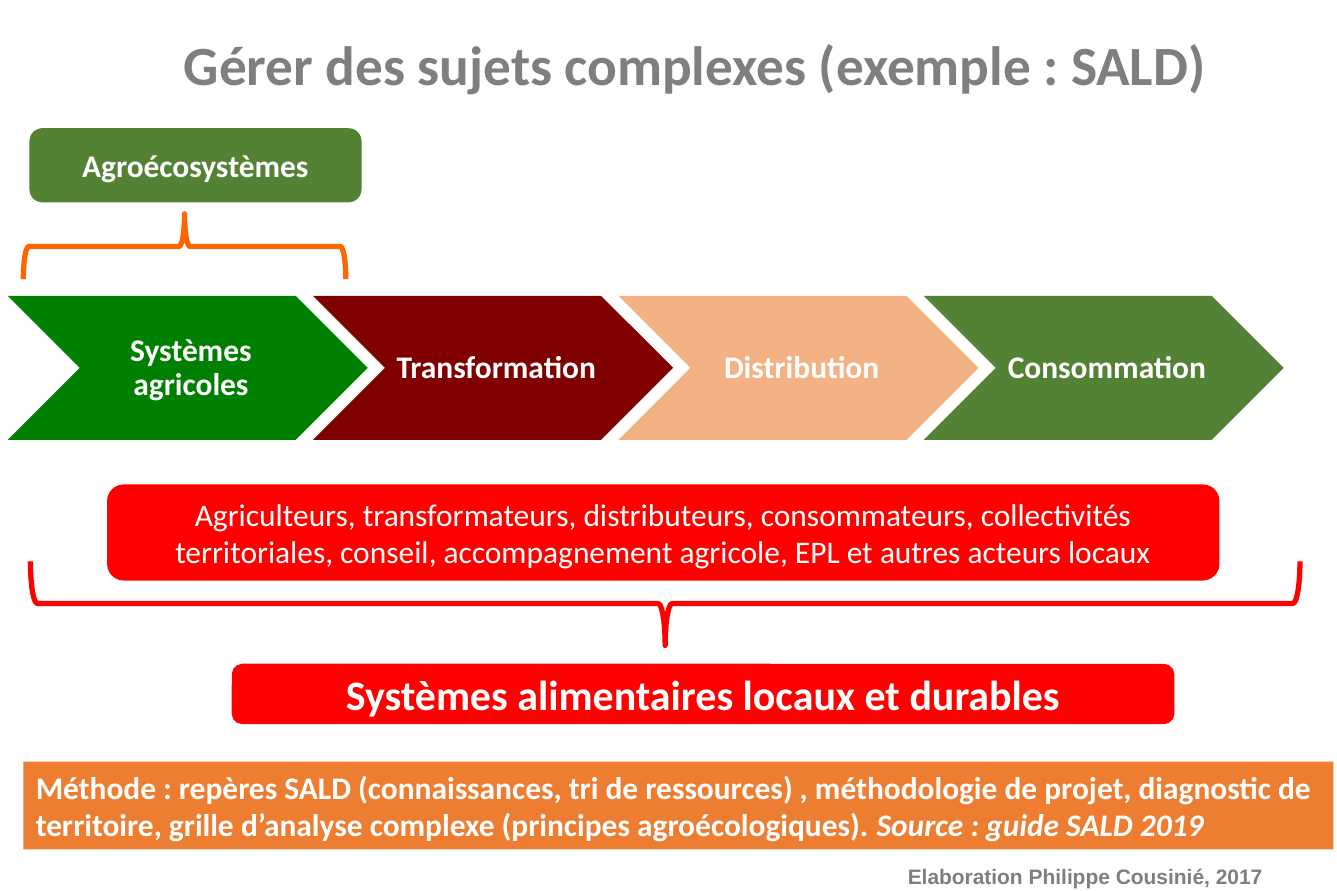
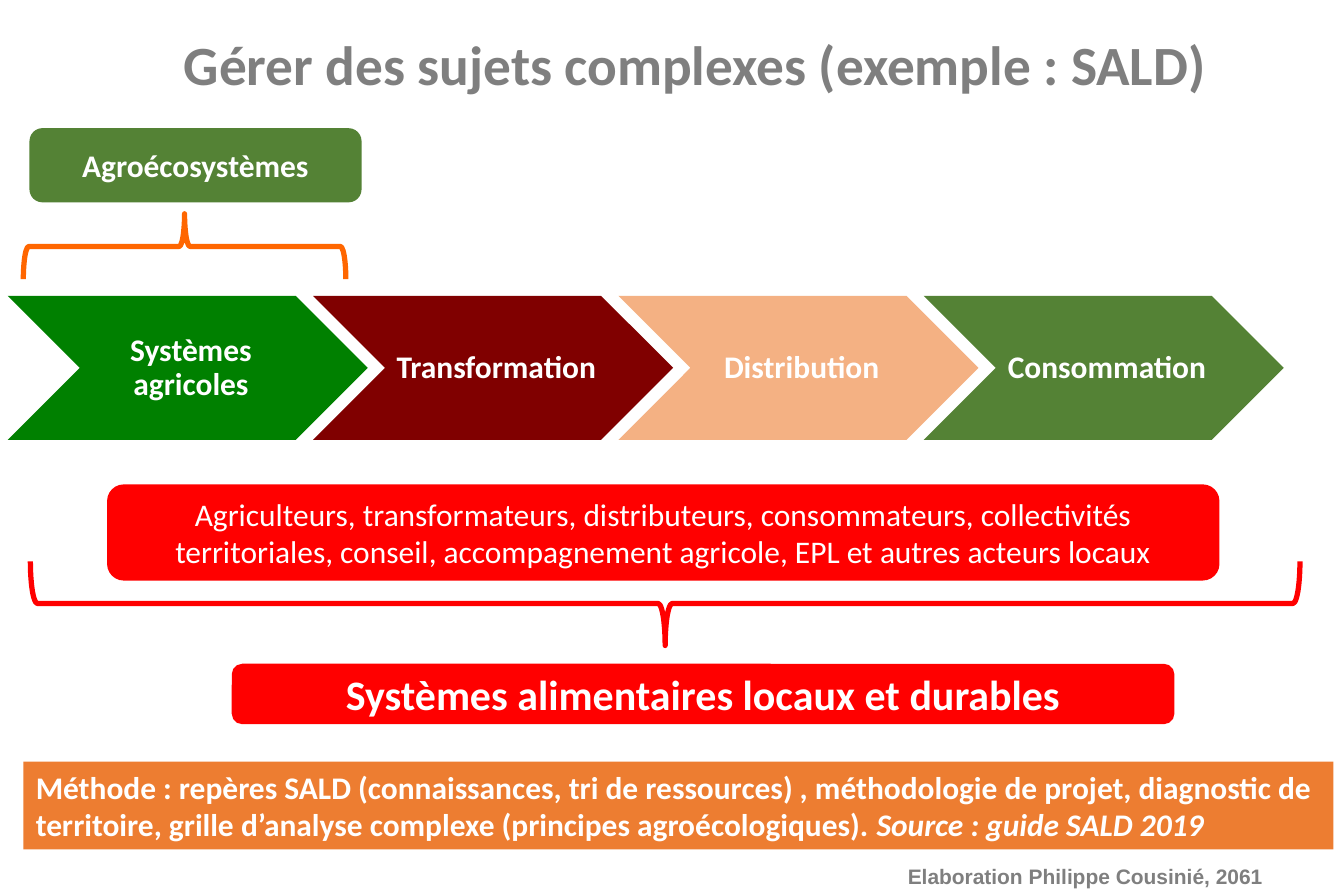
2017: 2017 -> 2061
